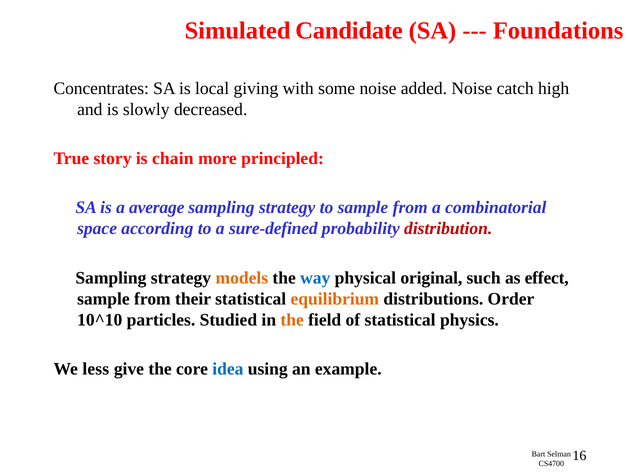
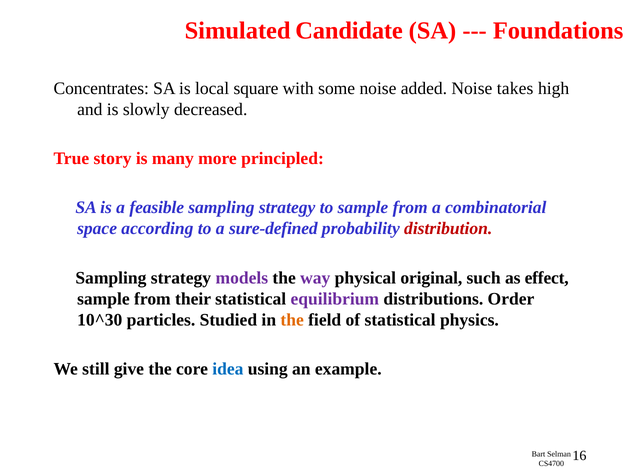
giving: giving -> square
catch: catch -> takes
chain: chain -> many
average: average -> feasible
models colour: orange -> purple
way colour: blue -> purple
equilibrium colour: orange -> purple
10^10: 10^10 -> 10^30
less: less -> still
